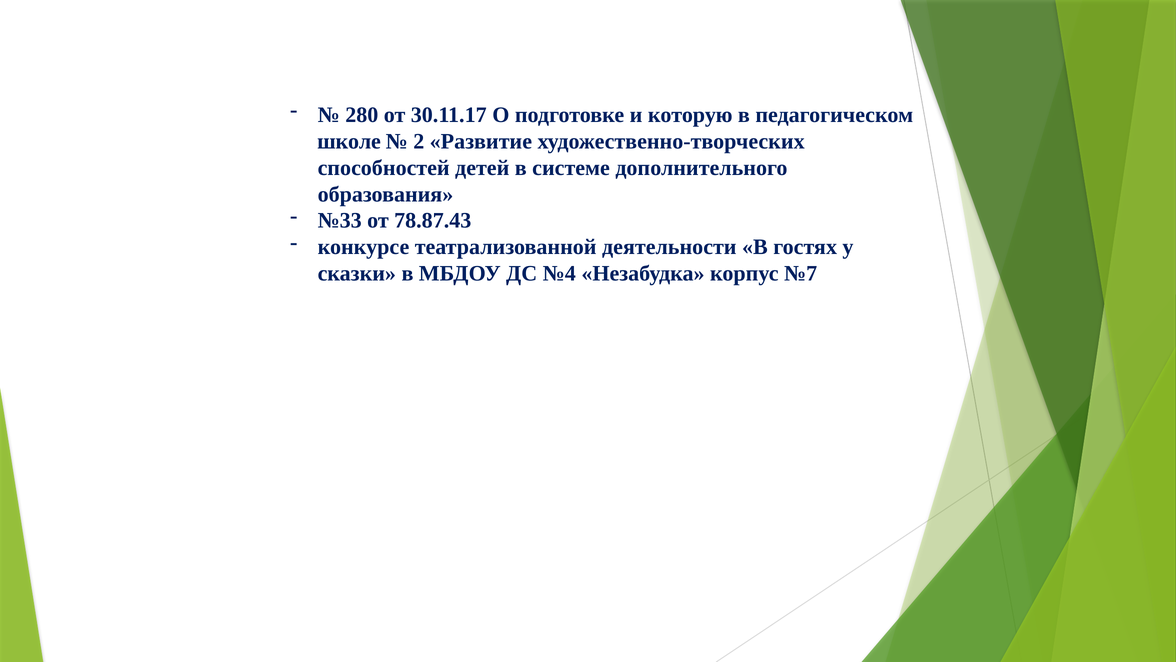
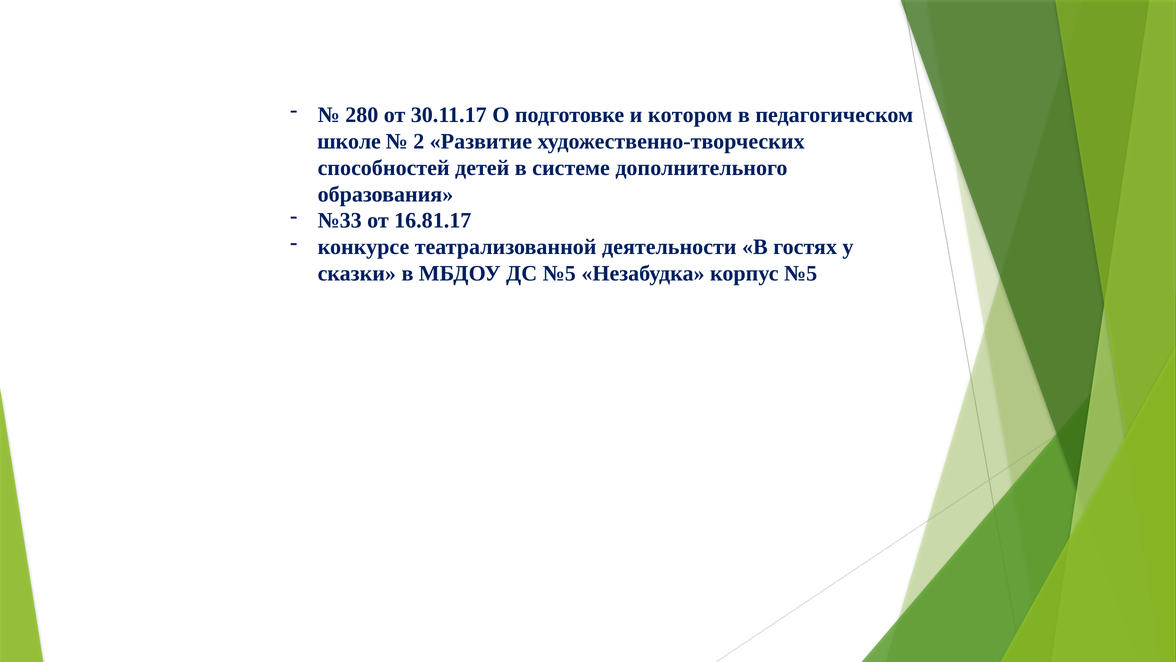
которую: которую -> котором
78.87.43: 78.87.43 -> 16.81.17
ДС №4: №4 -> №5
корпус №7: №7 -> №5
